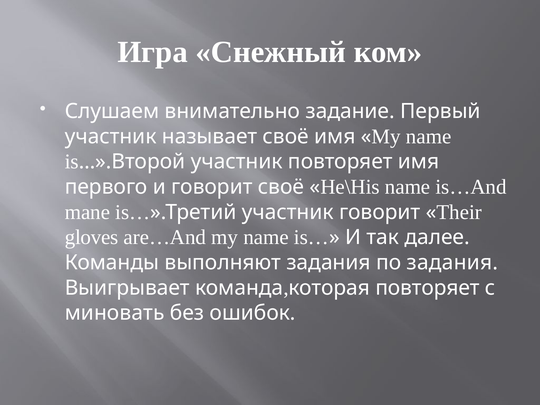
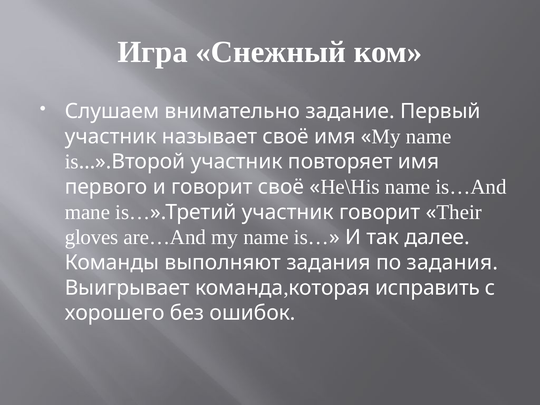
повторяет at (428, 288): повторяет -> исправить
миновать: миновать -> хорошего
